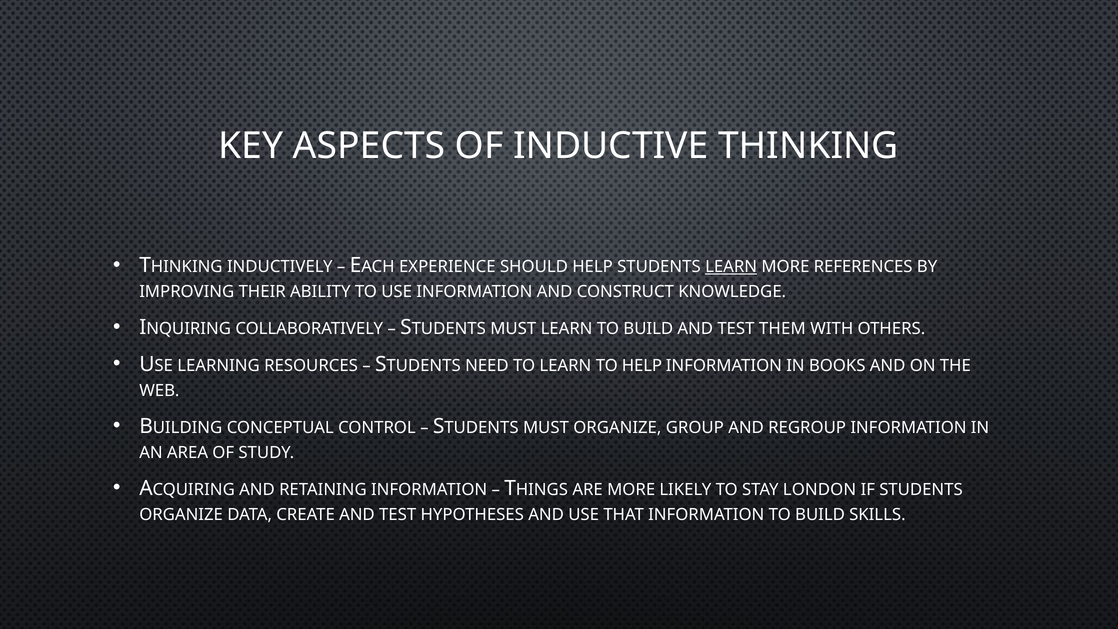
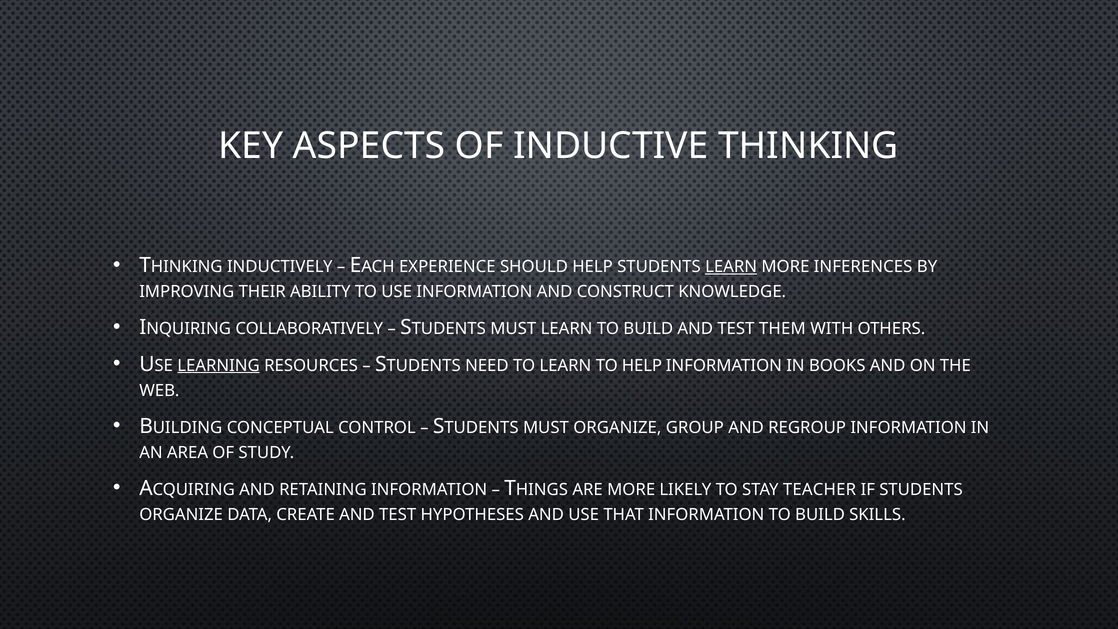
REFERENCES: REFERENCES -> INFERENCES
LEARNING underline: none -> present
LONDON: LONDON -> TEACHER
